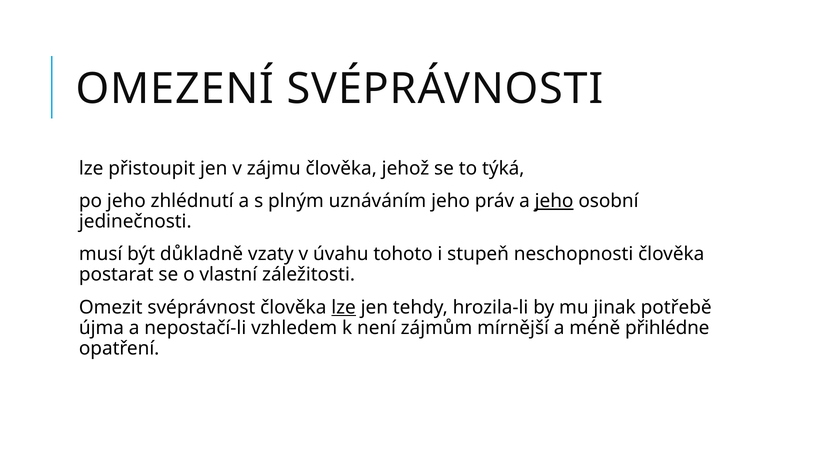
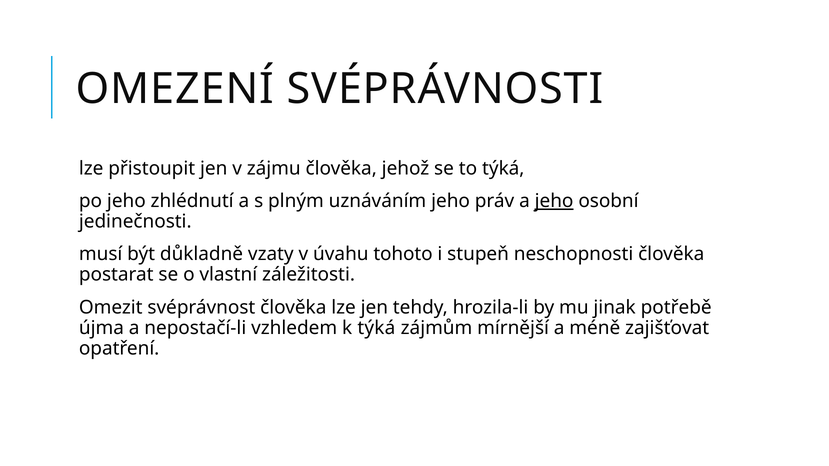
lze at (344, 308) underline: present -> none
k není: není -> týká
přihlédne: přihlédne -> zajišťovat
